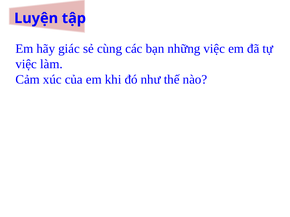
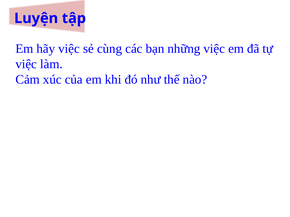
hãy giác: giác -> việc
